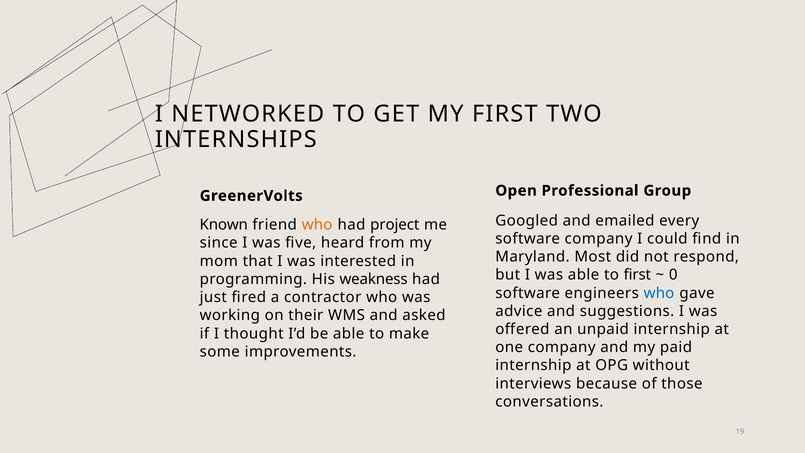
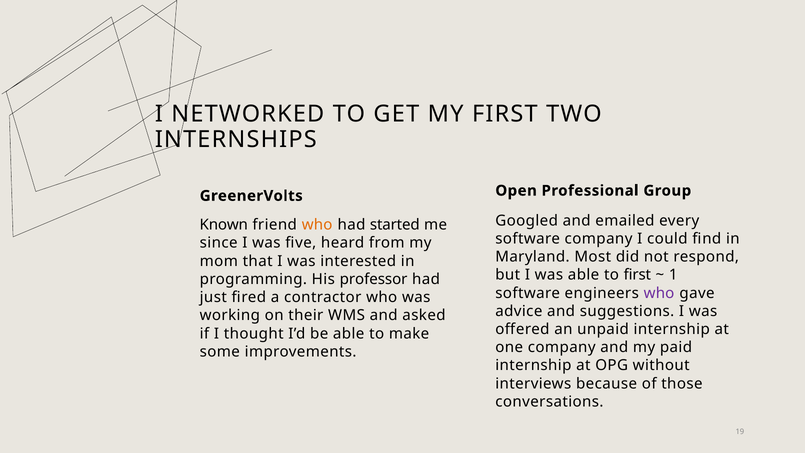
project: project -> started
0: 0 -> 1
weakness: weakness -> professor
who at (659, 293) colour: blue -> purple
